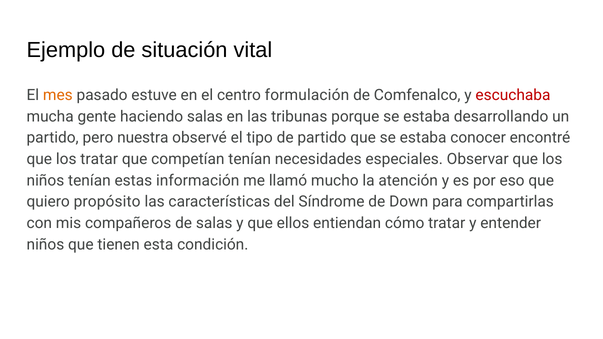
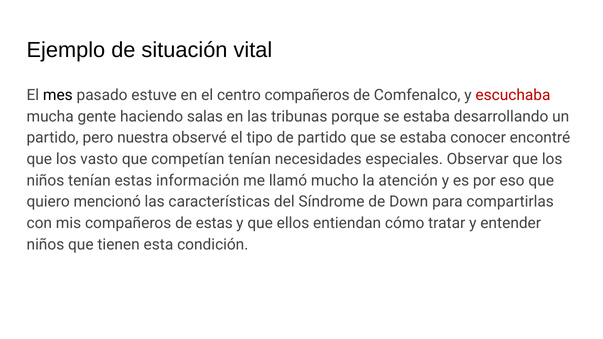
mes colour: orange -> black
centro formulación: formulación -> compañeros
los tratar: tratar -> vasto
propósito: propósito -> mencionó
de salas: salas -> estas
